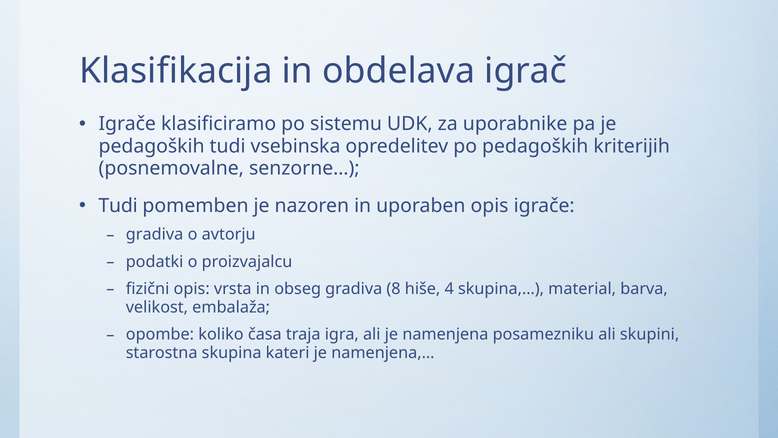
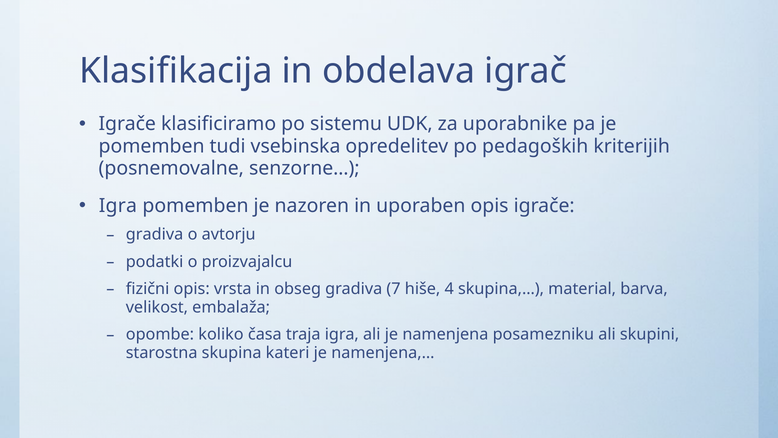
pedagoških at (152, 146): pedagoških -> pomemben
Tudi at (118, 205): Tudi -> Igra
8: 8 -> 7
